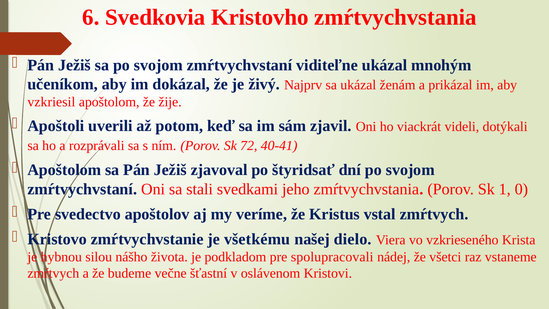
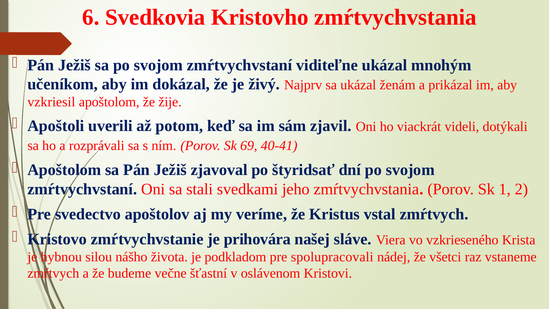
72: 72 -> 69
0: 0 -> 2
všetkému: všetkému -> prihovára
dielo: dielo -> sláve
